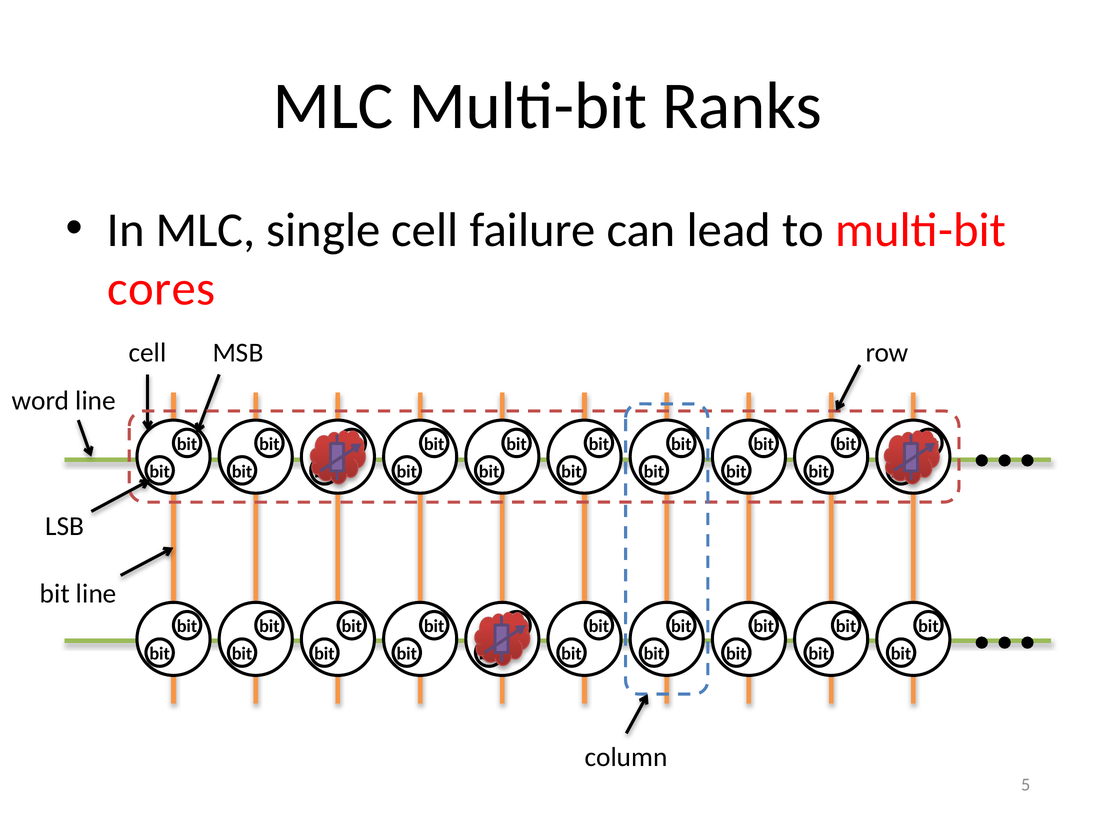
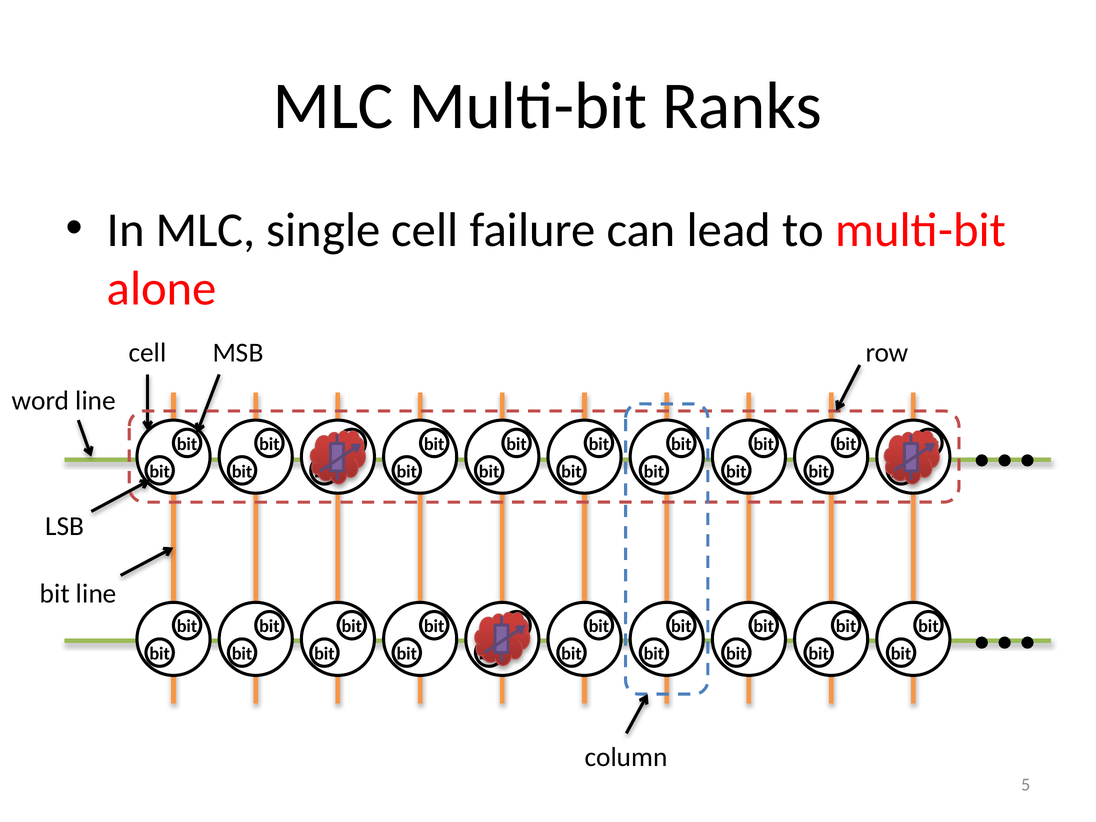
cores: cores -> alone
